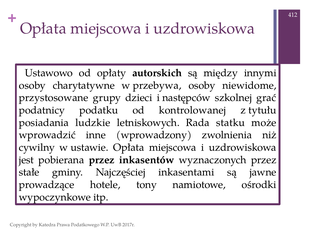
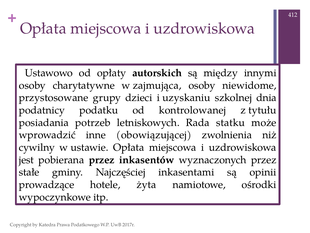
przebywa: przebywa -> zajmująca
następców: następców -> uzyskaniu
grać: grać -> dnia
ludzkie: ludzkie -> potrzeb
wprowadzony: wprowadzony -> obowiązującej
jawne: jawne -> opinii
tony: tony -> żyta
